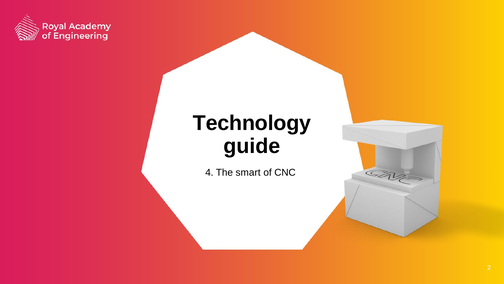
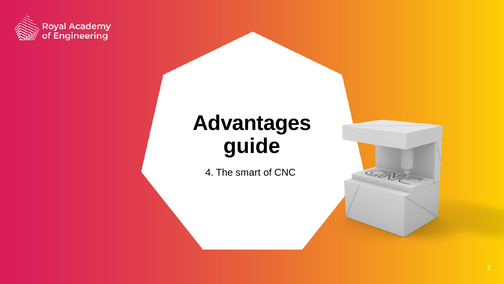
Technology: Technology -> Advantages
